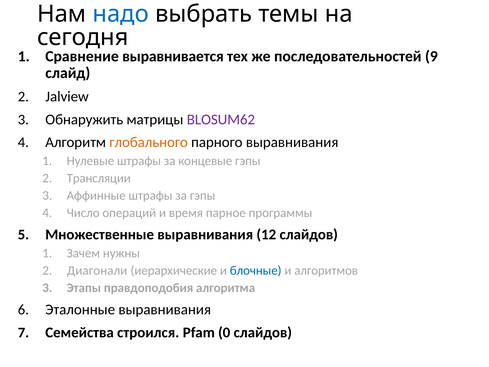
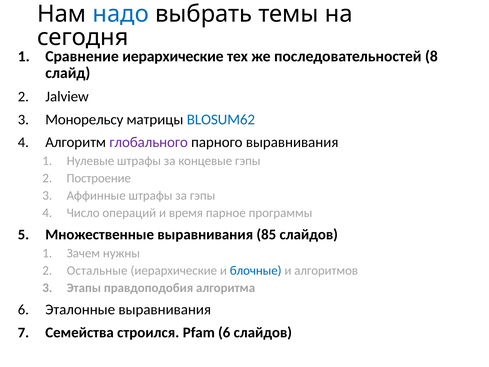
Сравнение выравнивается: выравнивается -> иерархические
9: 9 -> 8
Обнаружить: Обнаружить -> Монорельсу
BLOSUM62 colour: purple -> blue
глобального colour: orange -> purple
Трансляции: Трансляции -> Построение
12: 12 -> 85
Диагонали: Диагонали -> Остальные
Pfam 0: 0 -> 6
